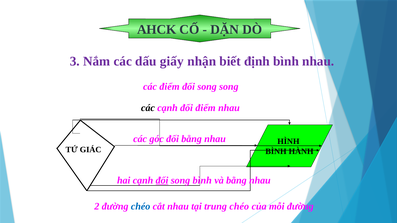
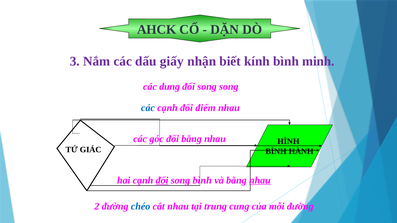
định: định -> kính
bình nhau: nhau -> minh
các điểm: điểm -> dung
các at (148, 108) colour: black -> blue
nhau at (260, 181) underline: none -> present
trung chéo: chéo -> cung
